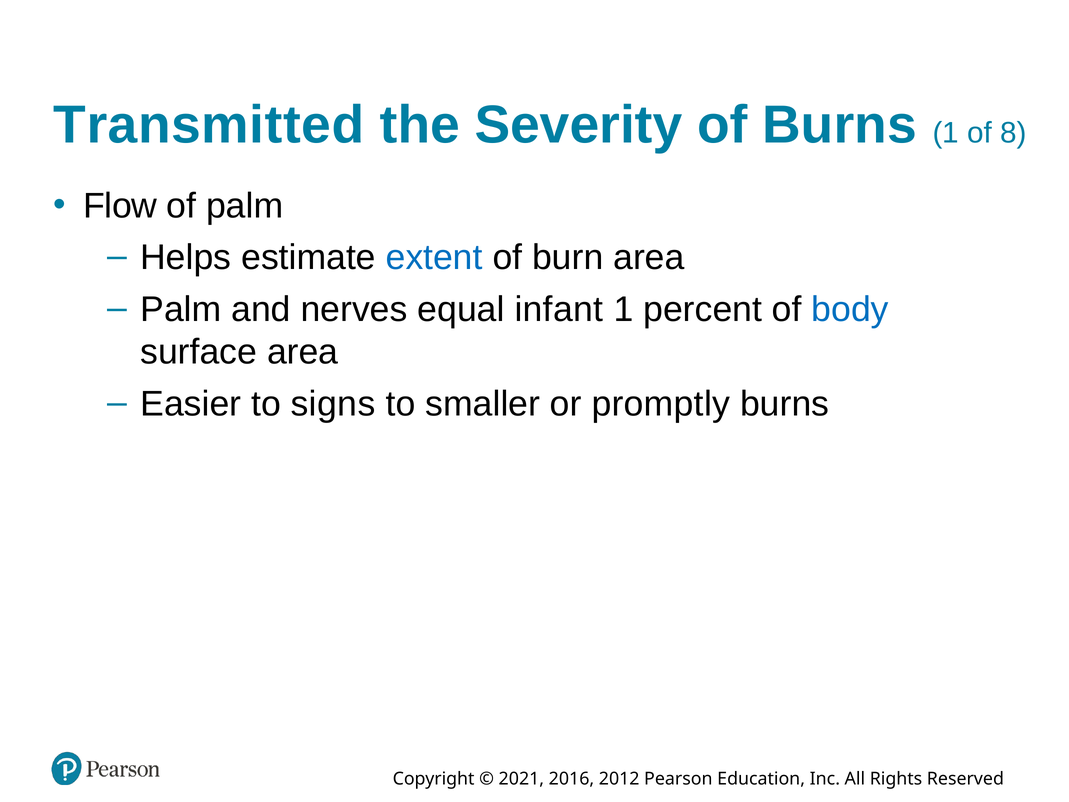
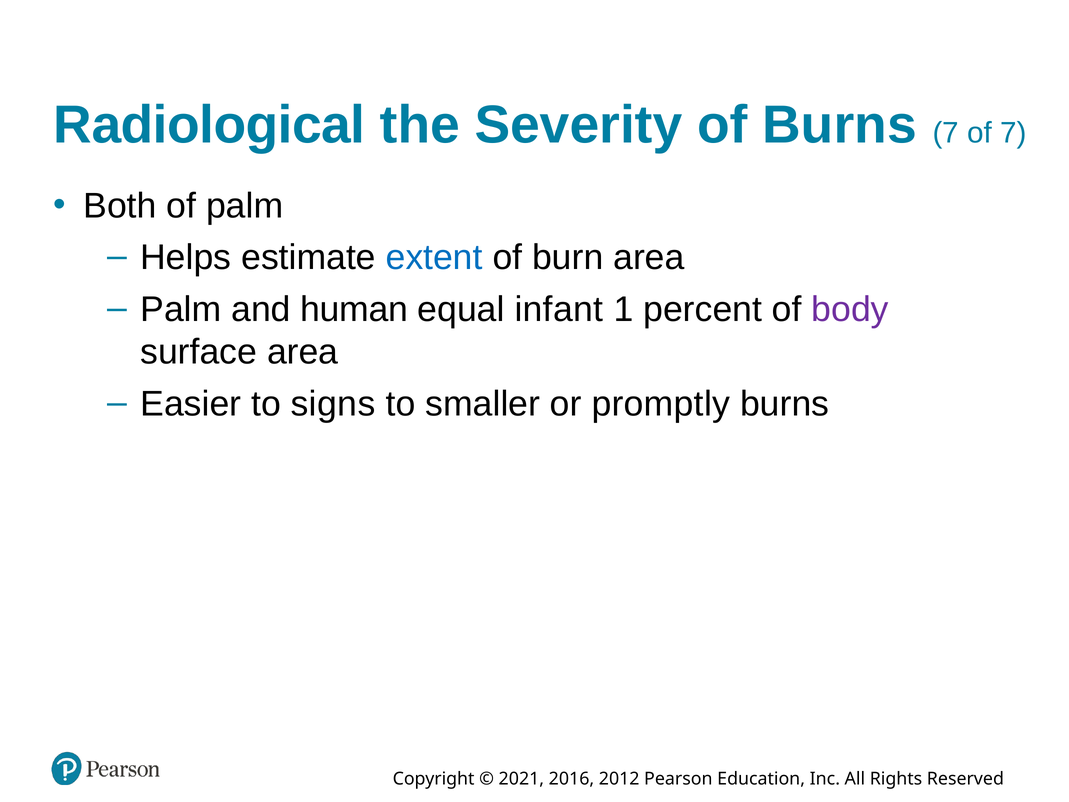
Transmitted: Transmitted -> Radiological
Burns 1: 1 -> 7
of 8: 8 -> 7
Flow: Flow -> Both
nerves: nerves -> human
body colour: blue -> purple
